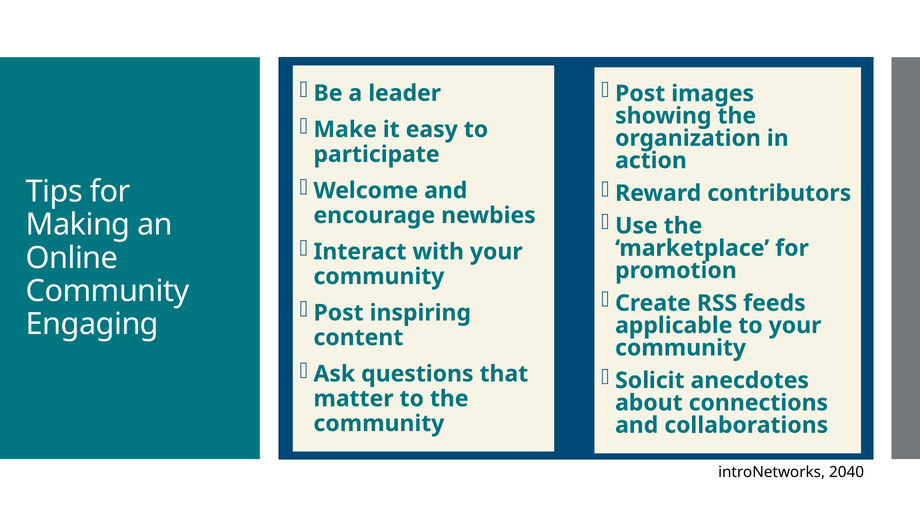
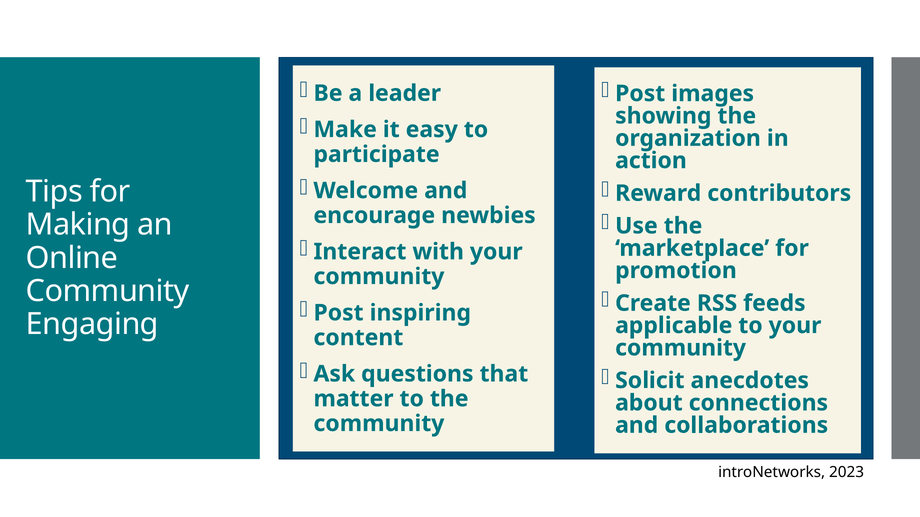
2040: 2040 -> 2023
